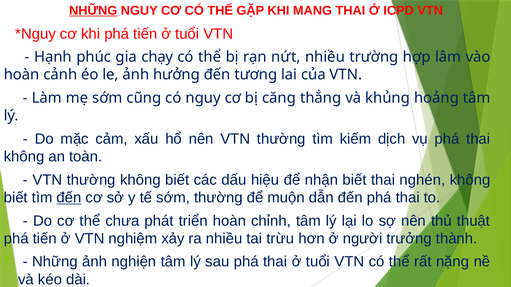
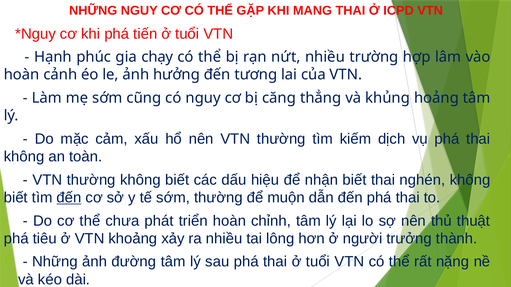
NHỮNG at (93, 10) underline: present -> none
tiến at (45, 239): tiến -> tiêu
nghiệm: nghiệm -> khoảng
trừu: trừu -> lông
nghiện: nghiện -> đường
